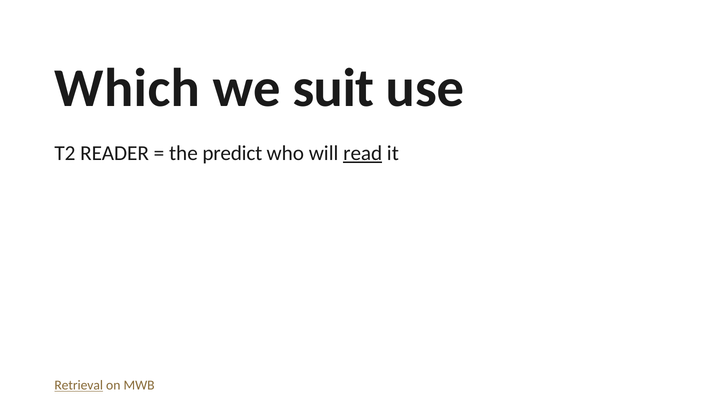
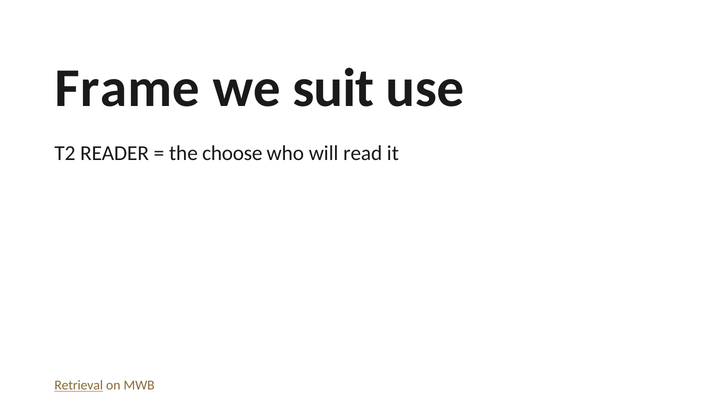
Which: Which -> Frame
predict: predict -> choose
read underline: present -> none
